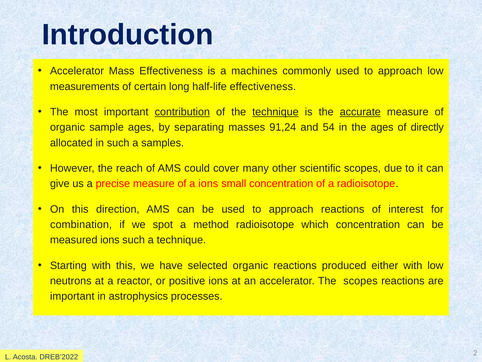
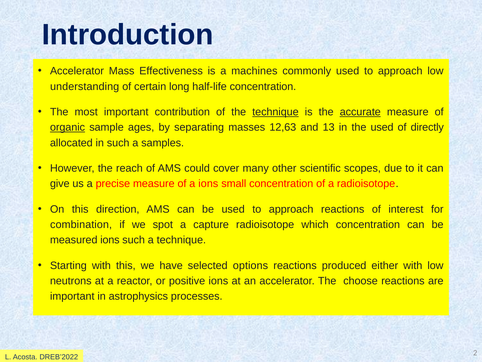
measurements: measurements -> understanding
half-life effectiveness: effectiveness -> concentration
contribution underline: present -> none
organic at (67, 127) underline: none -> present
91,24: 91,24 -> 12,63
54: 54 -> 13
the ages: ages -> used
method: method -> capture
selected organic: organic -> options
The scopes: scopes -> choose
